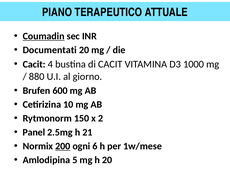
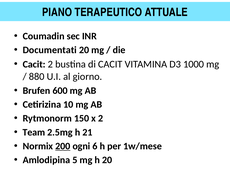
Coumadin underline: present -> none
Cacit 4: 4 -> 2
Panel: Panel -> Team
